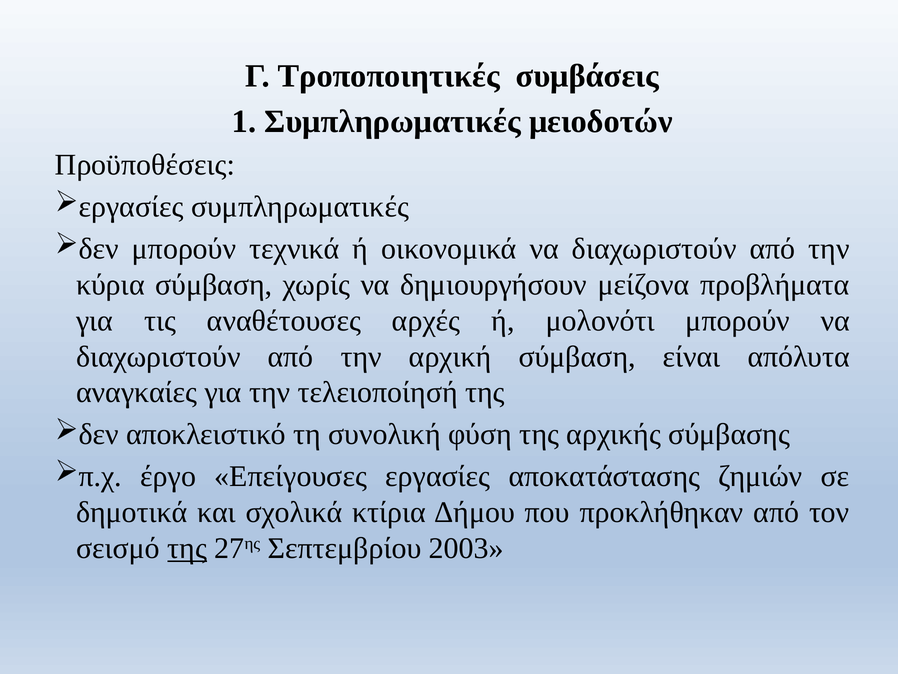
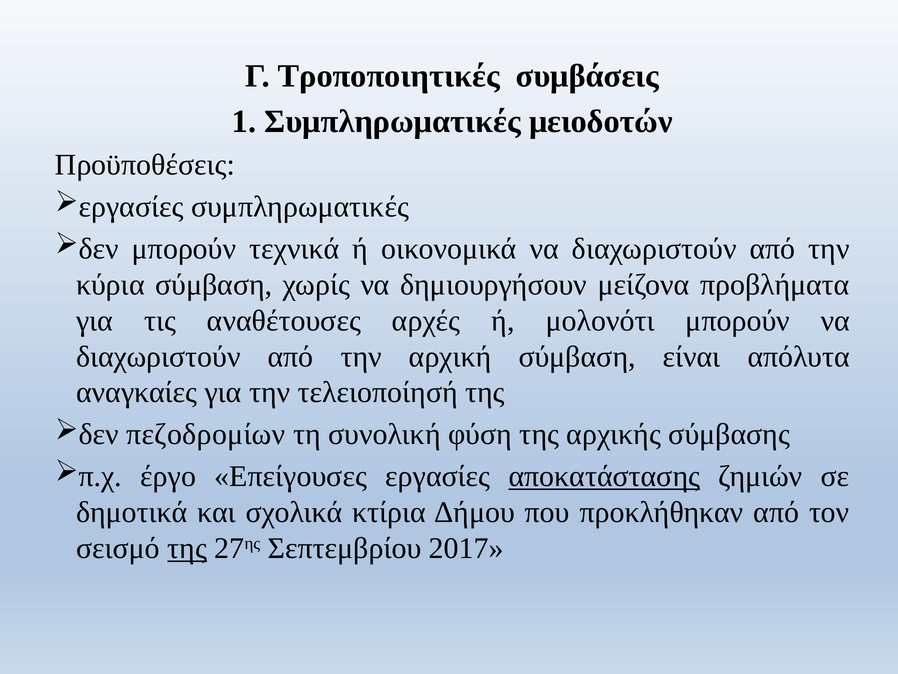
αποκλειστικό: αποκλειστικό -> πεζοδρομίων
αποκατάστασης underline: none -> present
2003: 2003 -> 2017
